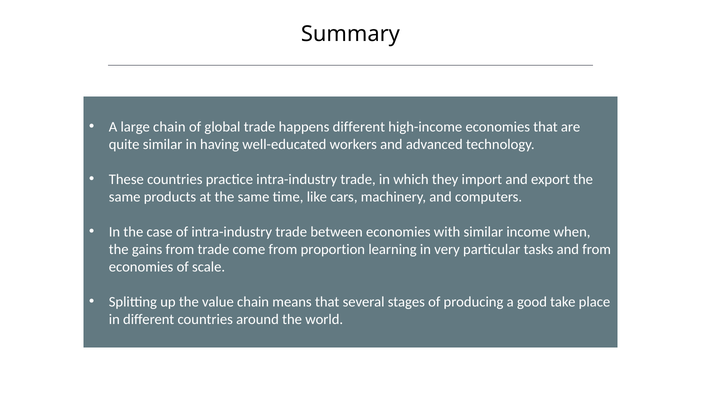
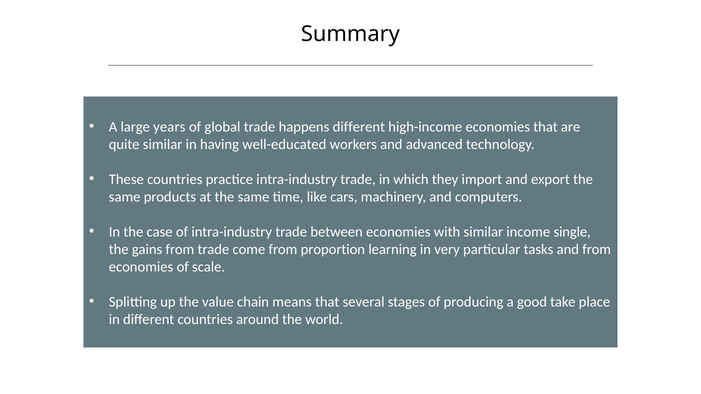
large chain: chain -> years
when: when -> single
